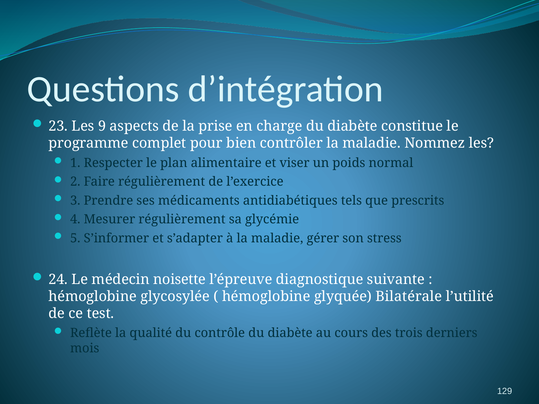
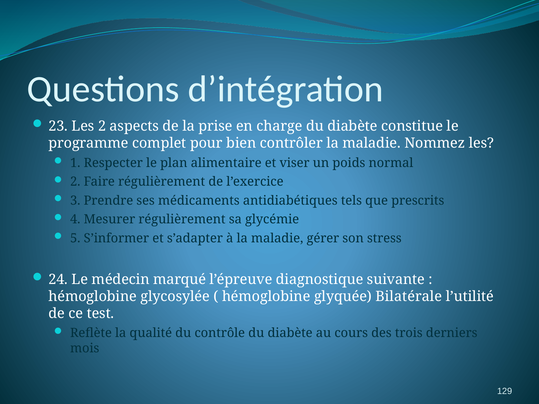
Les 9: 9 -> 2
noisette: noisette -> marqué
